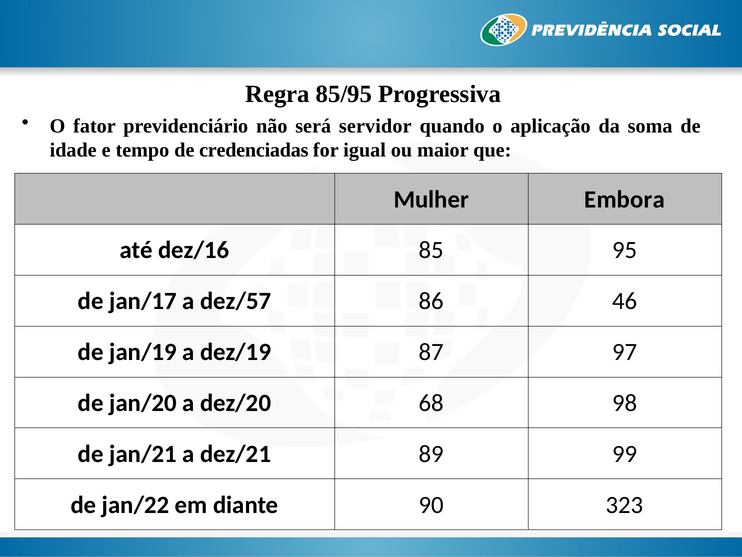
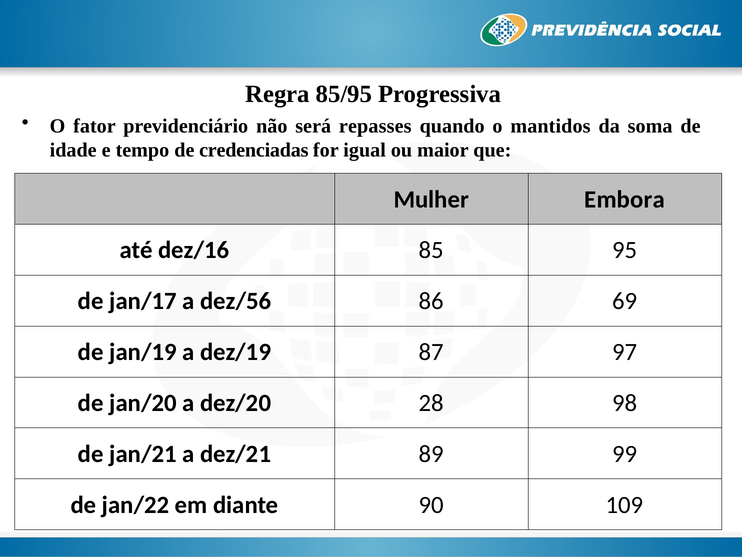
servidor: servidor -> repasses
aplicação: aplicação -> mantidos
dez/57: dez/57 -> dez/56
46: 46 -> 69
68: 68 -> 28
323: 323 -> 109
